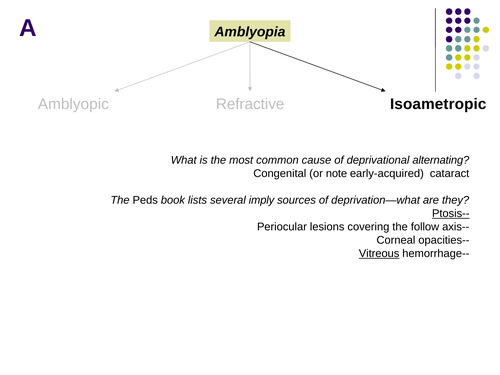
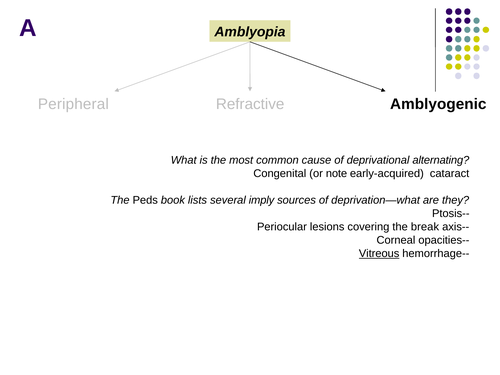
Amblyopic: Amblyopic -> Peripheral
Isoametropic: Isoametropic -> Amblyogenic
Ptosis-- underline: present -> none
follow: follow -> break
